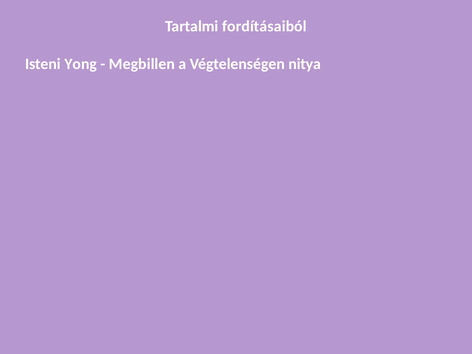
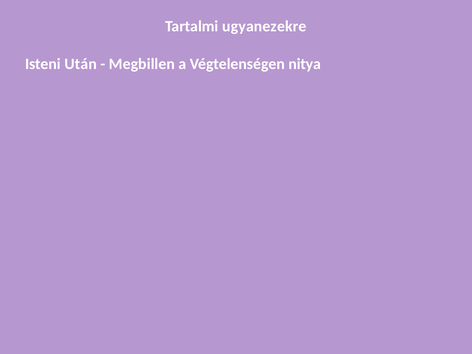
fordításaiból: fordításaiból -> ugyanezekre
Yong: Yong -> Után
